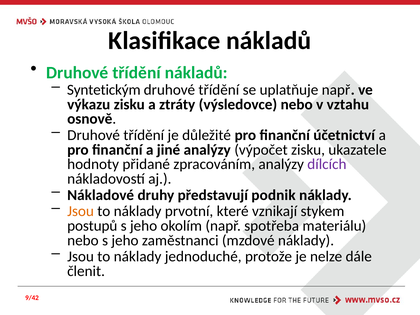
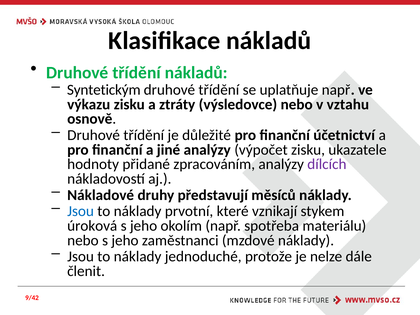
podnik: podnik -> měsíců
Jsou at (81, 211) colour: orange -> blue
postupů: postupů -> úroková
